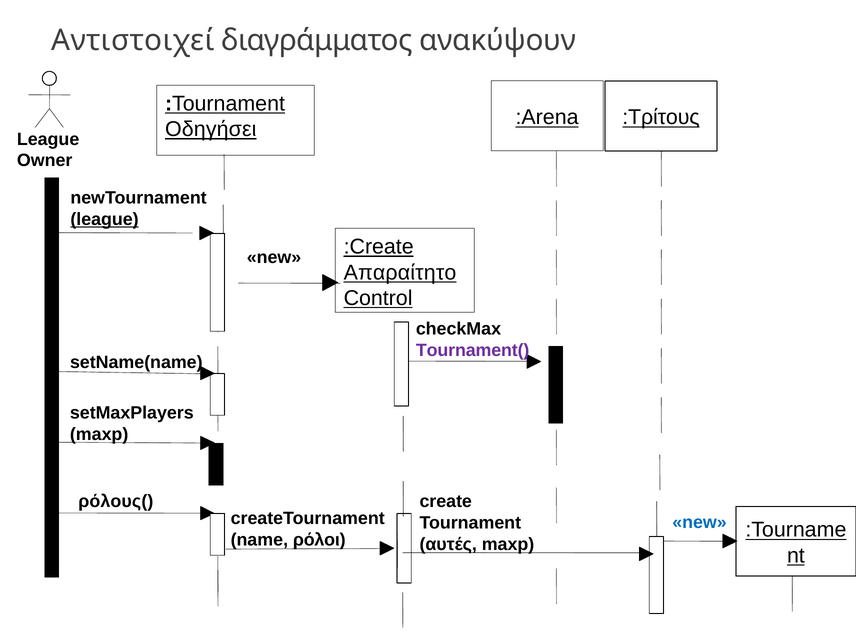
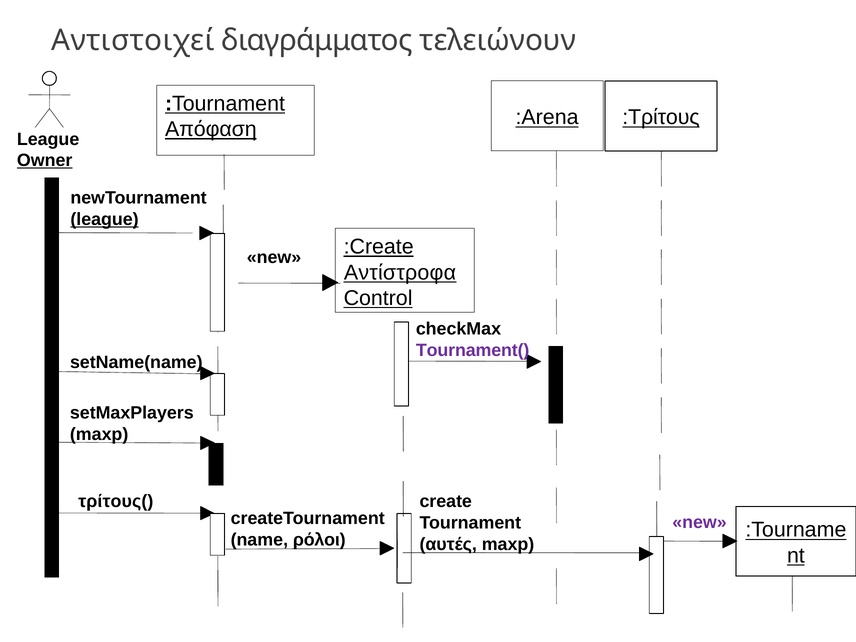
ανακύψουν: ανακύψουν -> τελειώνουν
Οδηγήσει: Οδηγήσει -> Απόφαση
Owner underline: none -> present
Απαραίτητο: Απαραίτητο -> Αντίστροφα
ρόλους(: ρόλους( -> τρίτους(
new at (700, 523) colour: blue -> purple
